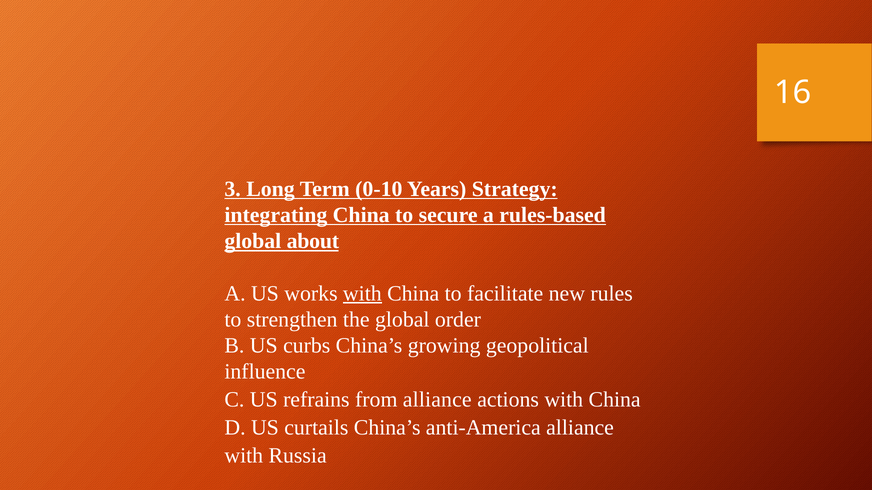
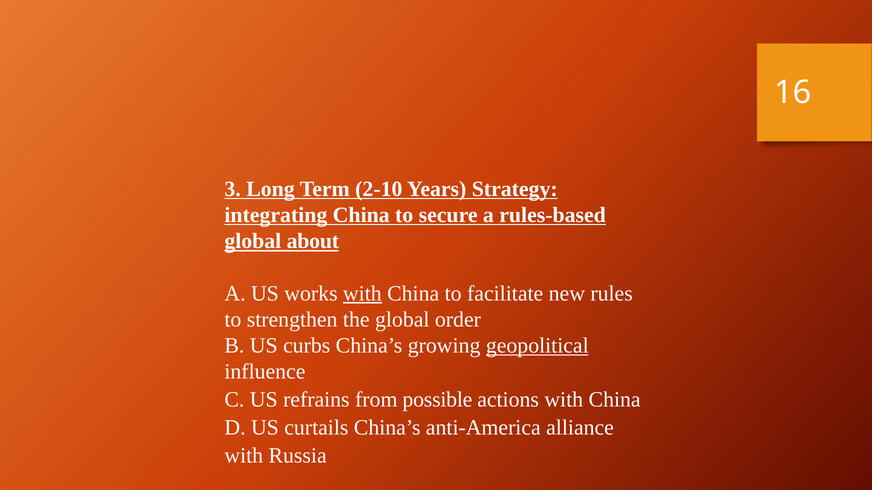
0-10: 0-10 -> 2-10
geopolitical underline: none -> present
from alliance: alliance -> possible
